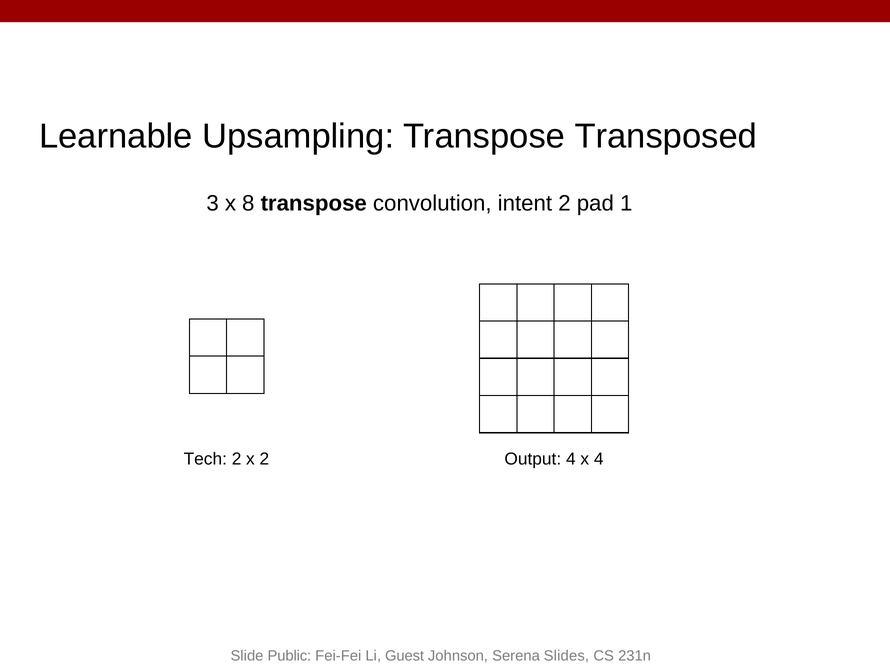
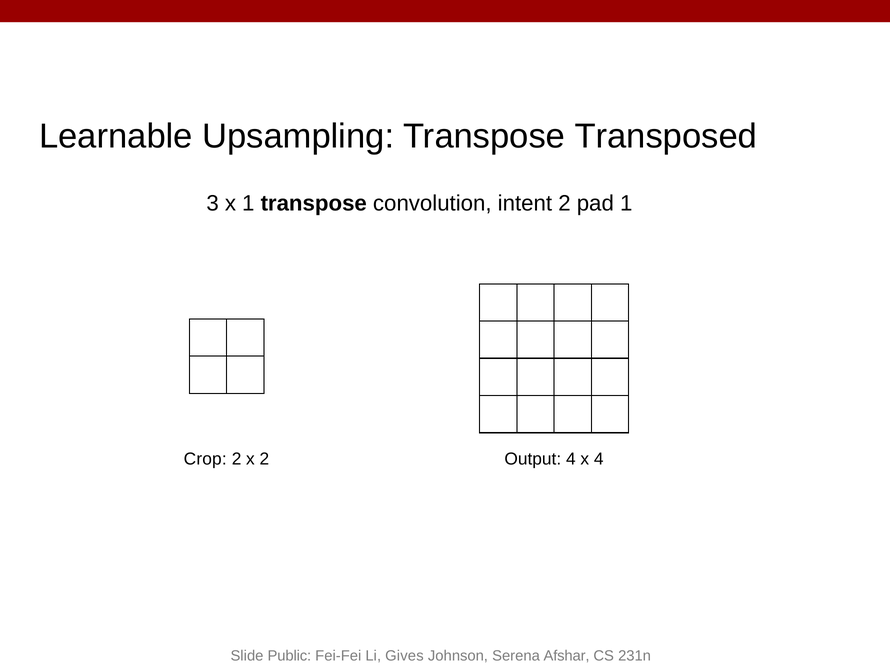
x 8: 8 -> 1
Tech: Tech -> Crop
Guest: Guest -> Gives
Slides: Slides -> Afshar
